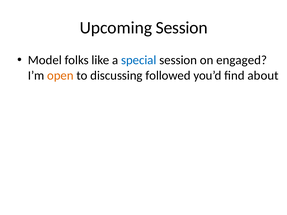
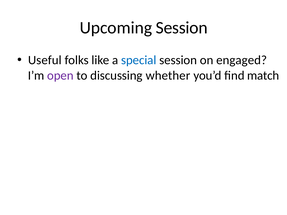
Model: Model -> Useful
open colour: orange -> purple
followed: followed -> whether
about: about -> match
